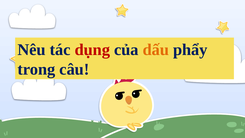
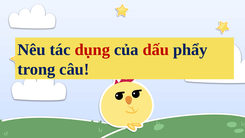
dấu colour: orange -> red
